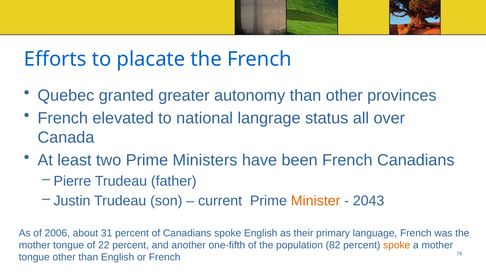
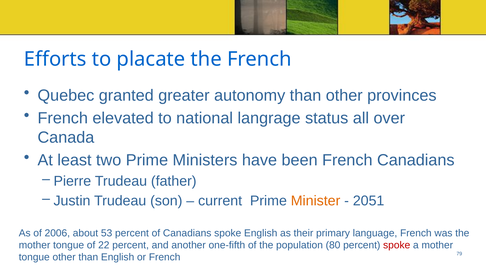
2043: 2043 -> 2051
31: 31 -> 53
82: 82 -> 80
spoke at (397, 246) colour: orange -> red
